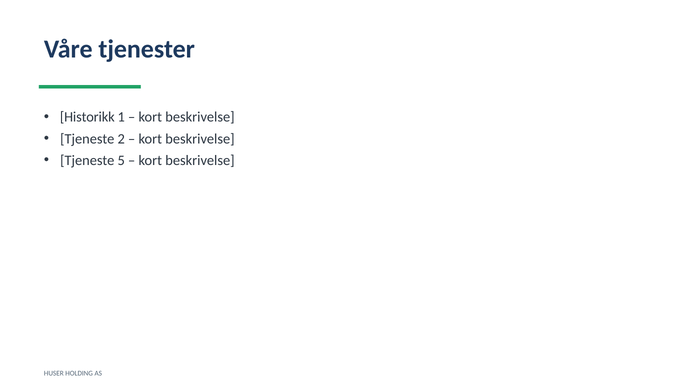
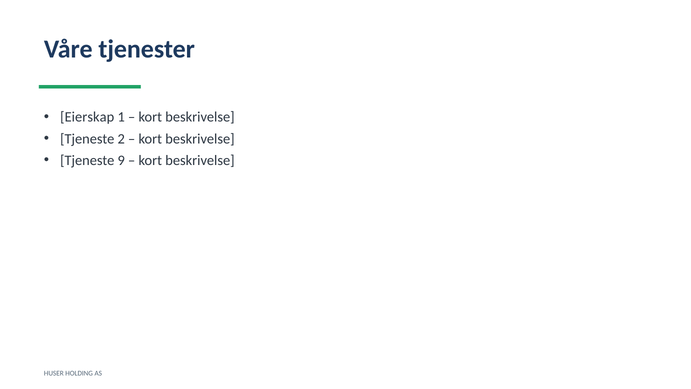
Historikk: Historikk -> Eierskap
5: 5 -> 9
